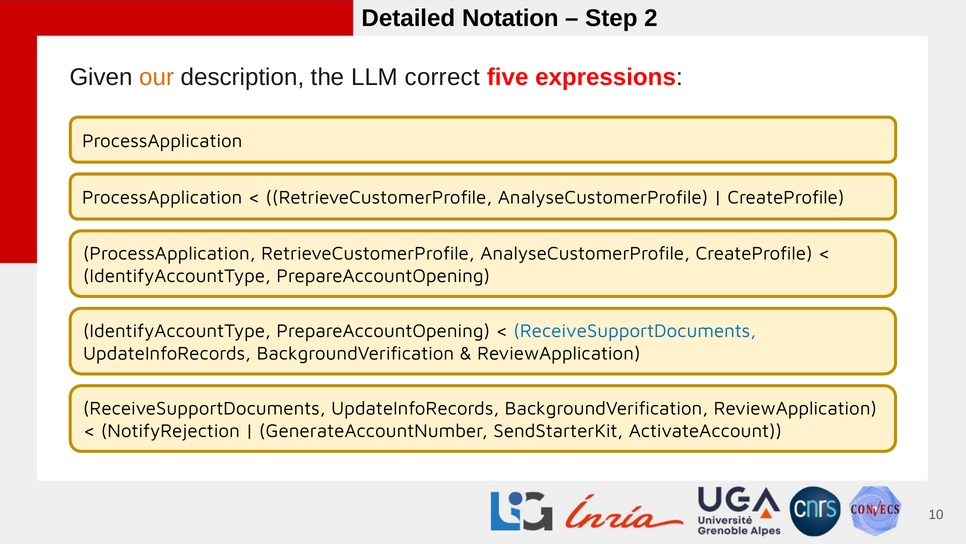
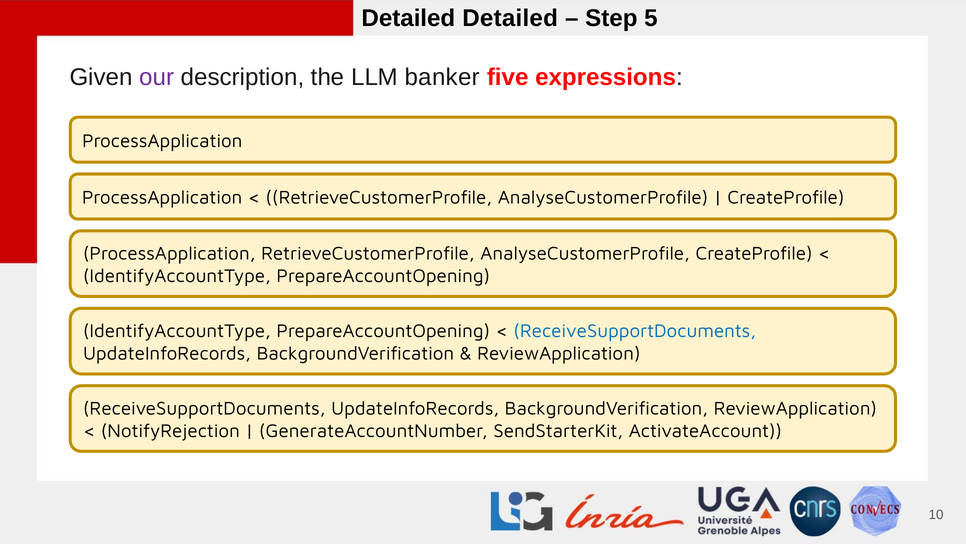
Detailed Notation: Notation -> Detailed
2: 2 -> 5
our colour: orange -> purple
correct: correct -> banker
